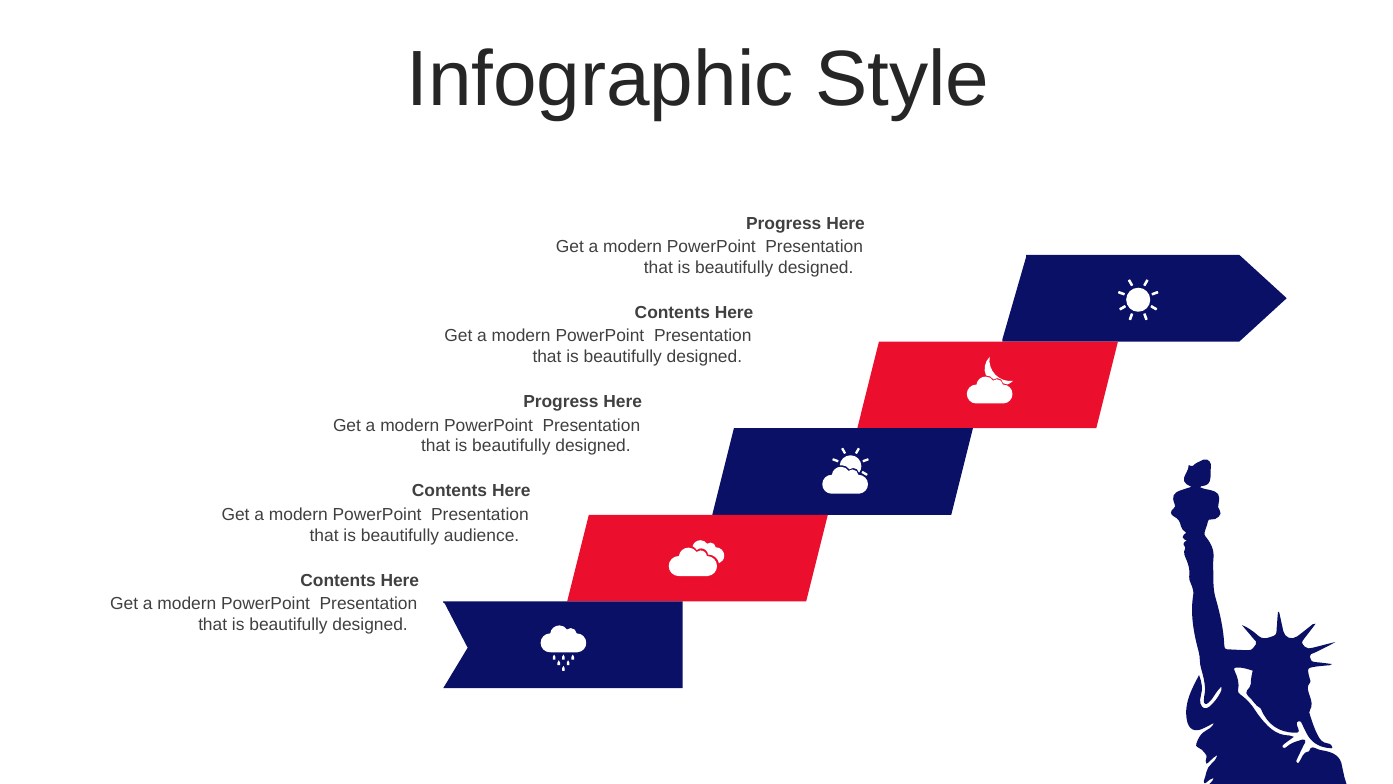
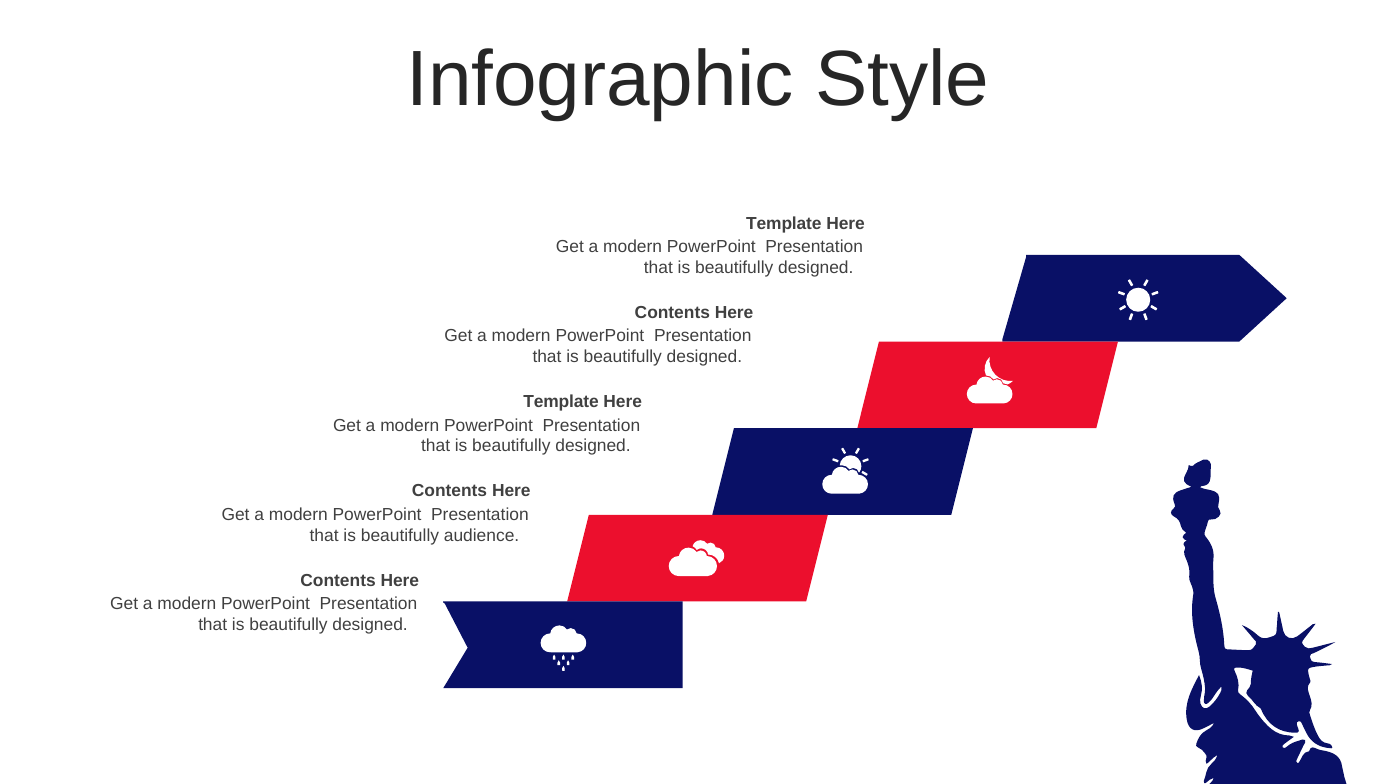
Progress at (784, 223): Progress -> Template
Progress at (561, 402): Progress -> Template
